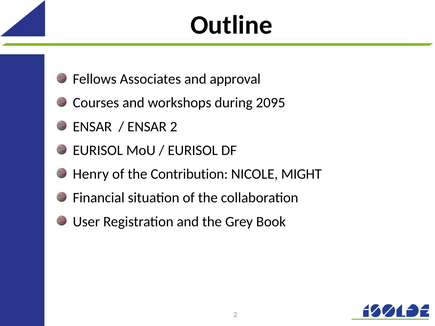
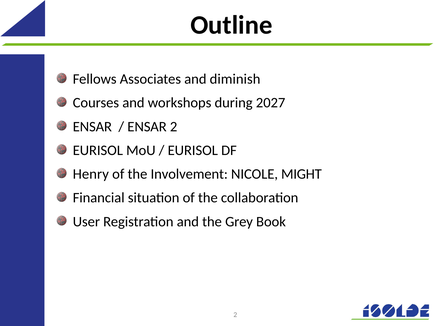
approval: approval -> diminish
2095: 2095 -> 2027
Contribution: Contribution -> Involvement
